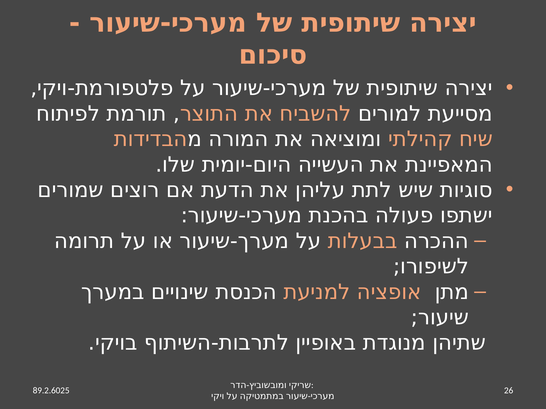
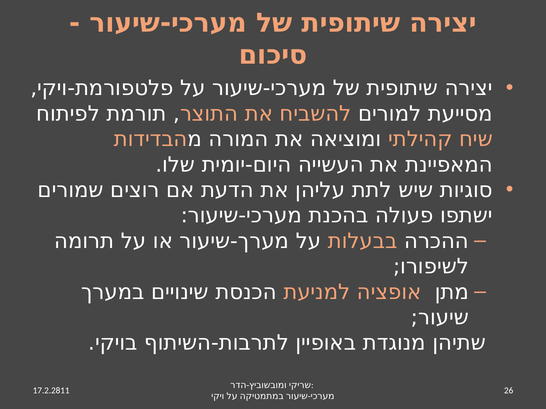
89.2.6025: 89.2.6025 -> 17.2.2811
